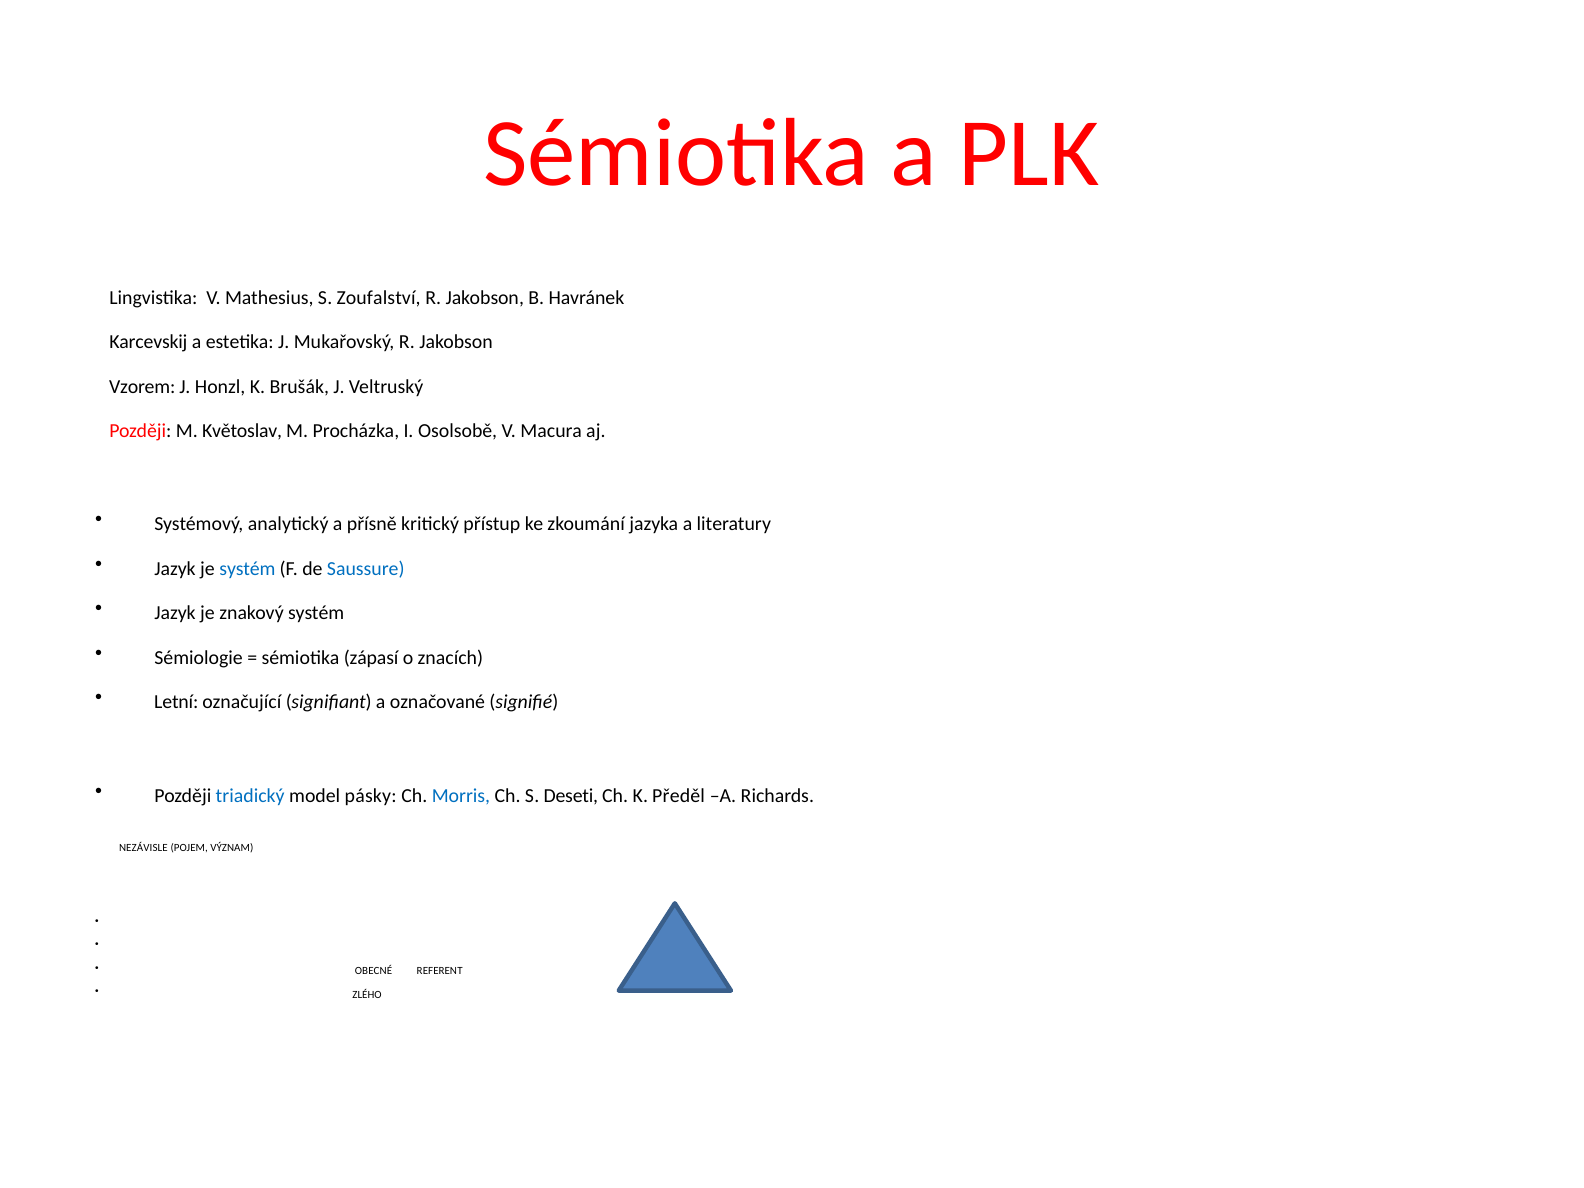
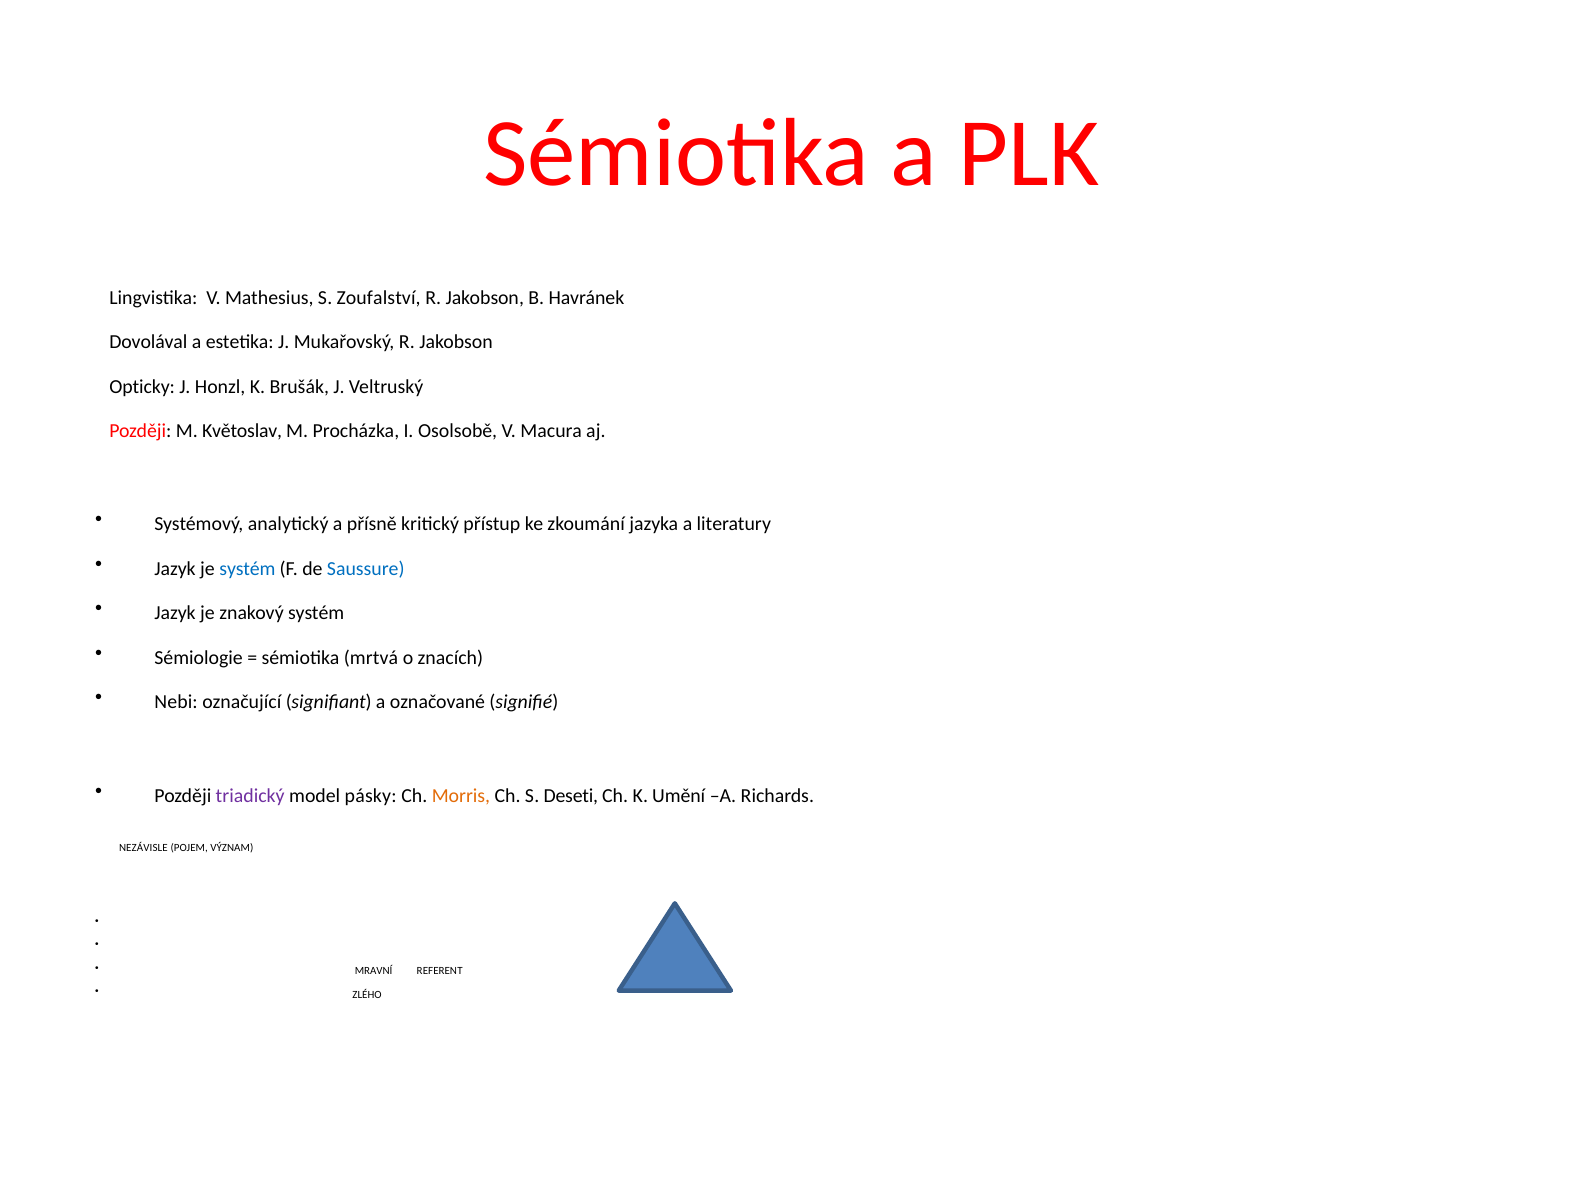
Karcevskij: Karcevskij -> Dovolával
Vzorem: Vzorem -> Opticky
zápasí: zápasí -> mrtvá
Letní: Letní -> Nebi
triadický colour: blue -> purple
Morris colour: blue -> orange
Předěl: Předěl -> Umění
OBECNÉ: OBECNÉ -> MRAVNÍ
